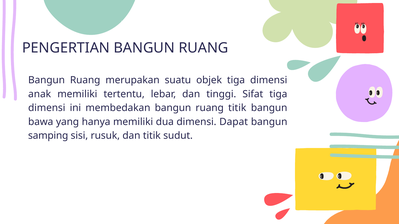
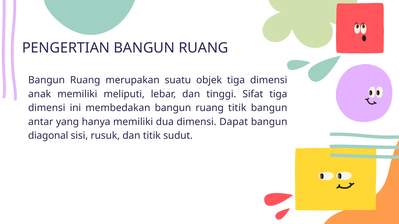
tertentu: tertentu -> meliputi
bawa: bawa -> antar
samping: samping -> diagonal
